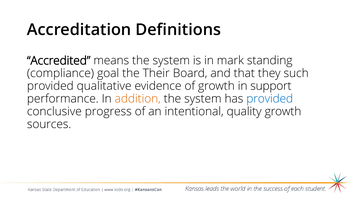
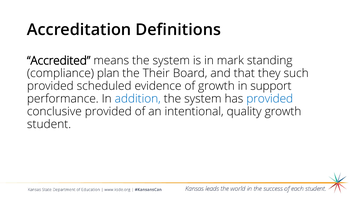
goal: goal -> plan
qualitative: qualitative -> scheduled
addition colour: orange -> blue
conclusive progress: progress -> provided
sources: sources -> student
